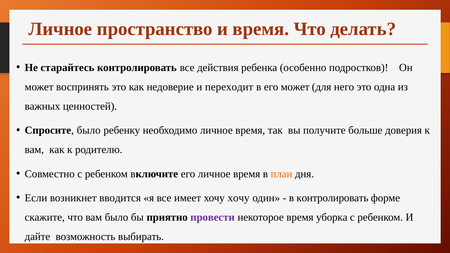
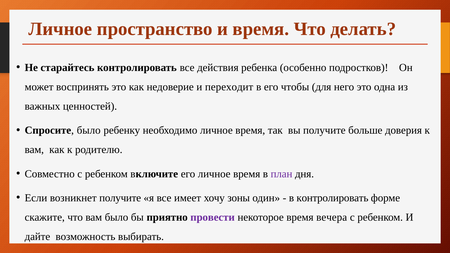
его может: может -> чтобы
план colour: orange -> purple
возникнет вводится: вводится -> получите
хочу хочу: хочу -> зоны
уборка: уборка -> вечера
